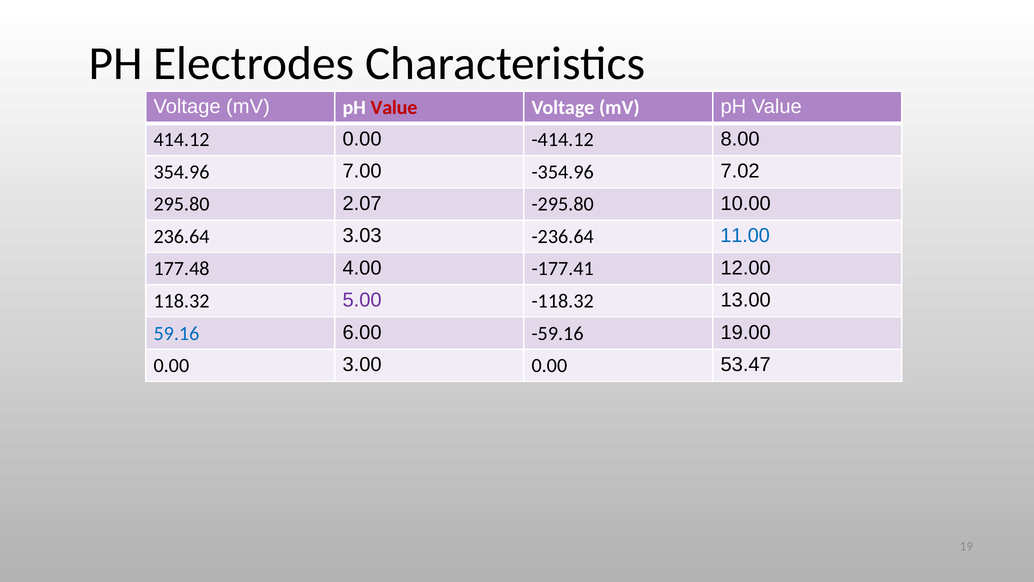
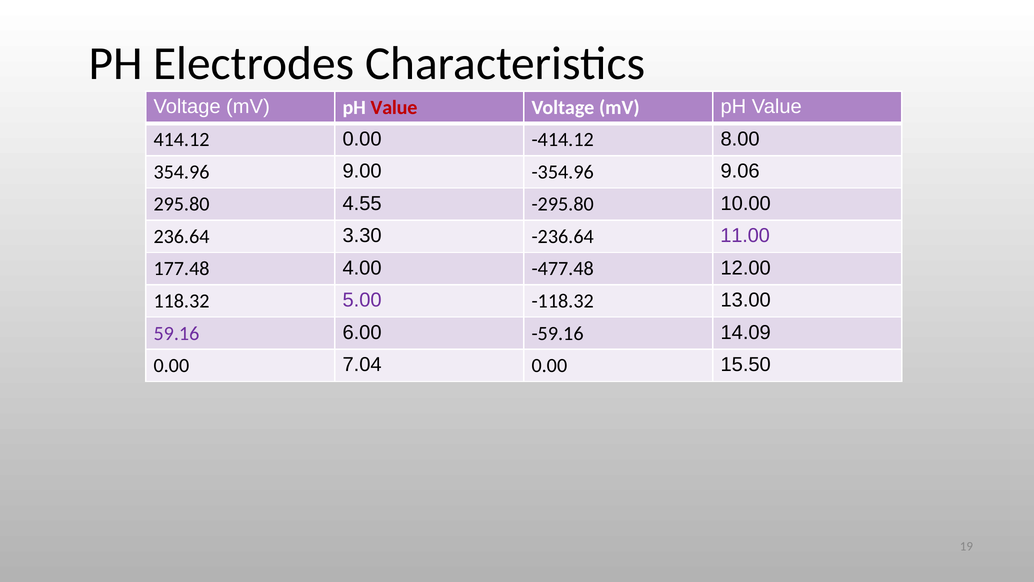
7.00: 7.00 -> 9.00
7.02: 7.02 -> 9.06
2.07: 2.07 -> 4.55
3.03: 3.03 -> 3.30
11.00 colour: blue -> purple
-177.41: -177.41 -> -477.48
59.16 colour: blue -> purple
19.00: 19.00 -> 14.09
3.00: 3.00 -> 7.04
53.47: 53.47 -> 15.50
